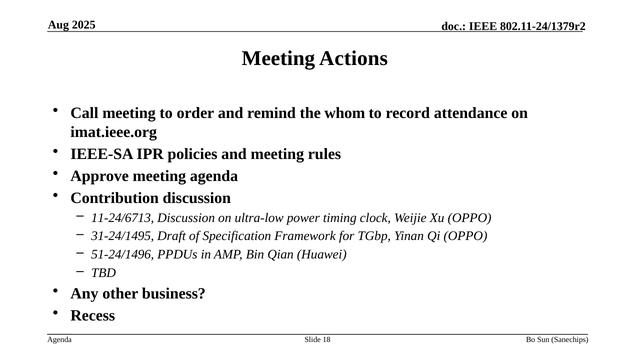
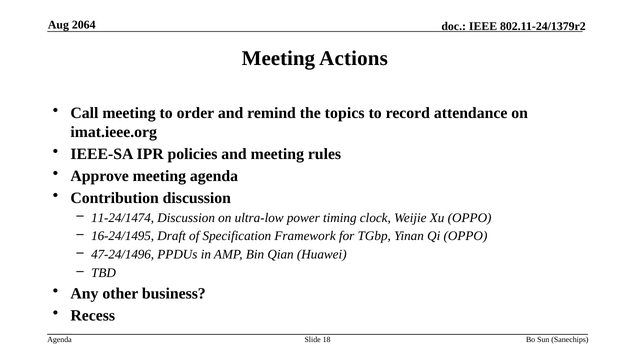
2025: 2025 -> 2064
whom: whom -> topics
11-24/6713: 11-24/6713 -> 11-24/1474
31-24/1495: 31-24/1495 -> 16-24/1495
51-24/1496: 51-24/1496 -> 47-24/1496
